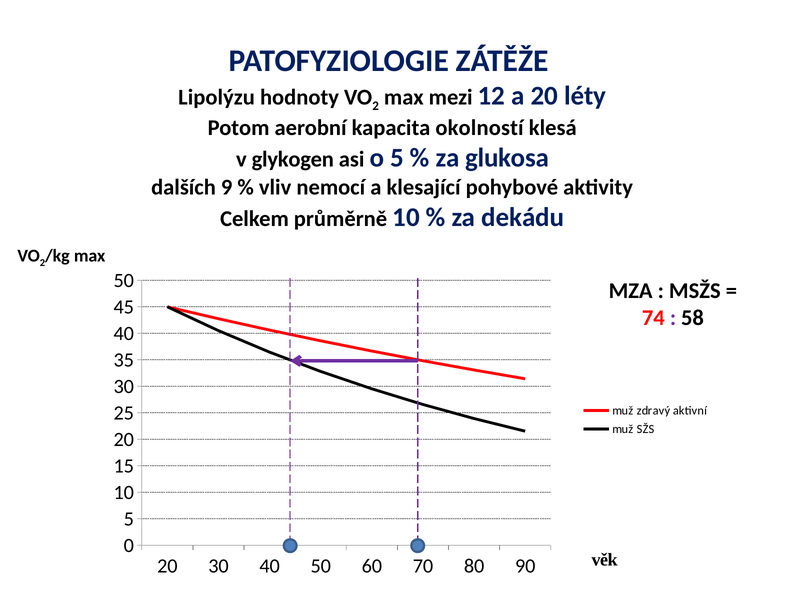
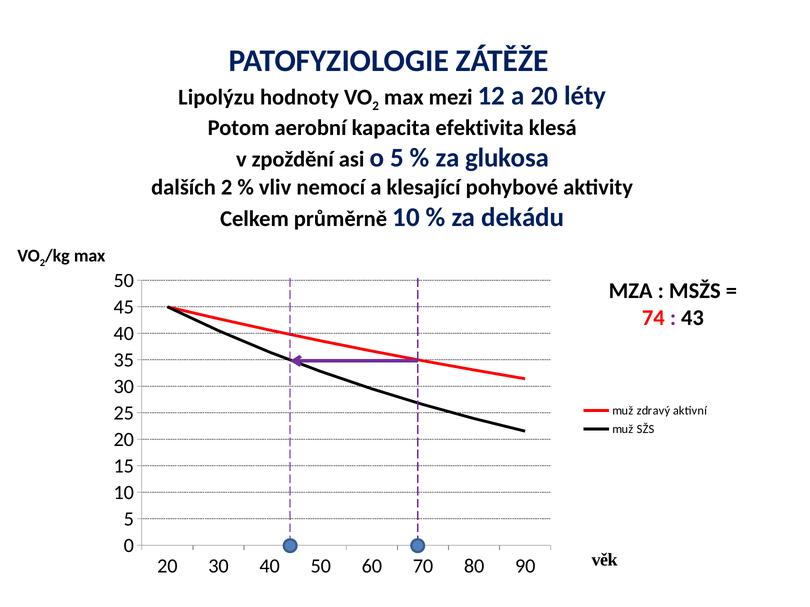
okolností: okolností -> efektivita
glykogen: glykogen -> zpoždění
dalších 9: 9 -> 2
58: 58 -> 43
